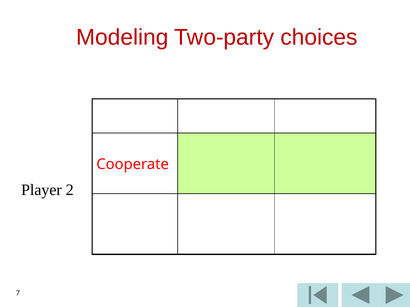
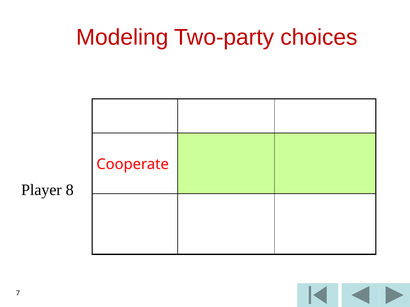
2: 2 -> 8
